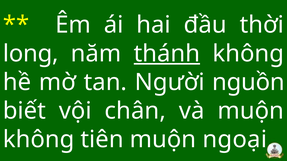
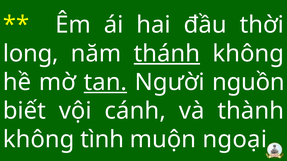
tan underline: none -> present
chân: chân -> cánh
và muộn: muộn -> thành
tiên: tiên -> tình
